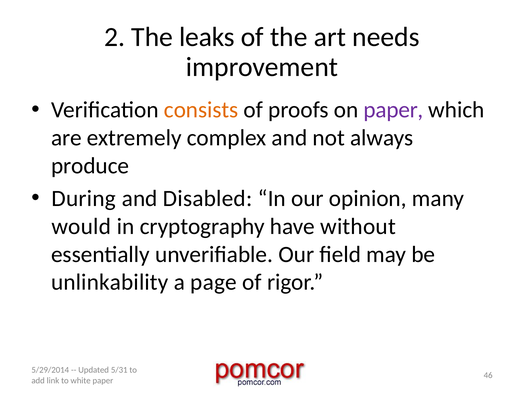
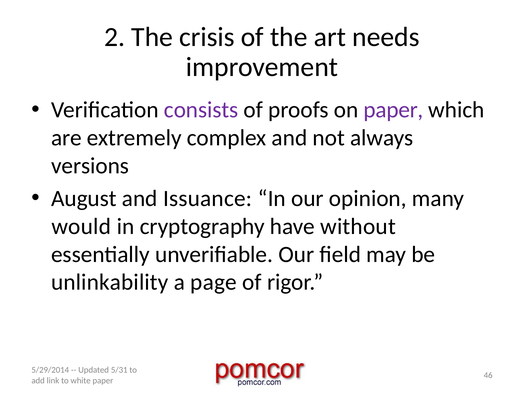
leaks: leaks -> crisis
consists colour: orange -> purple
produce: produce -> versions
During: During -> August
Disabled: Disabled -> Issuance
